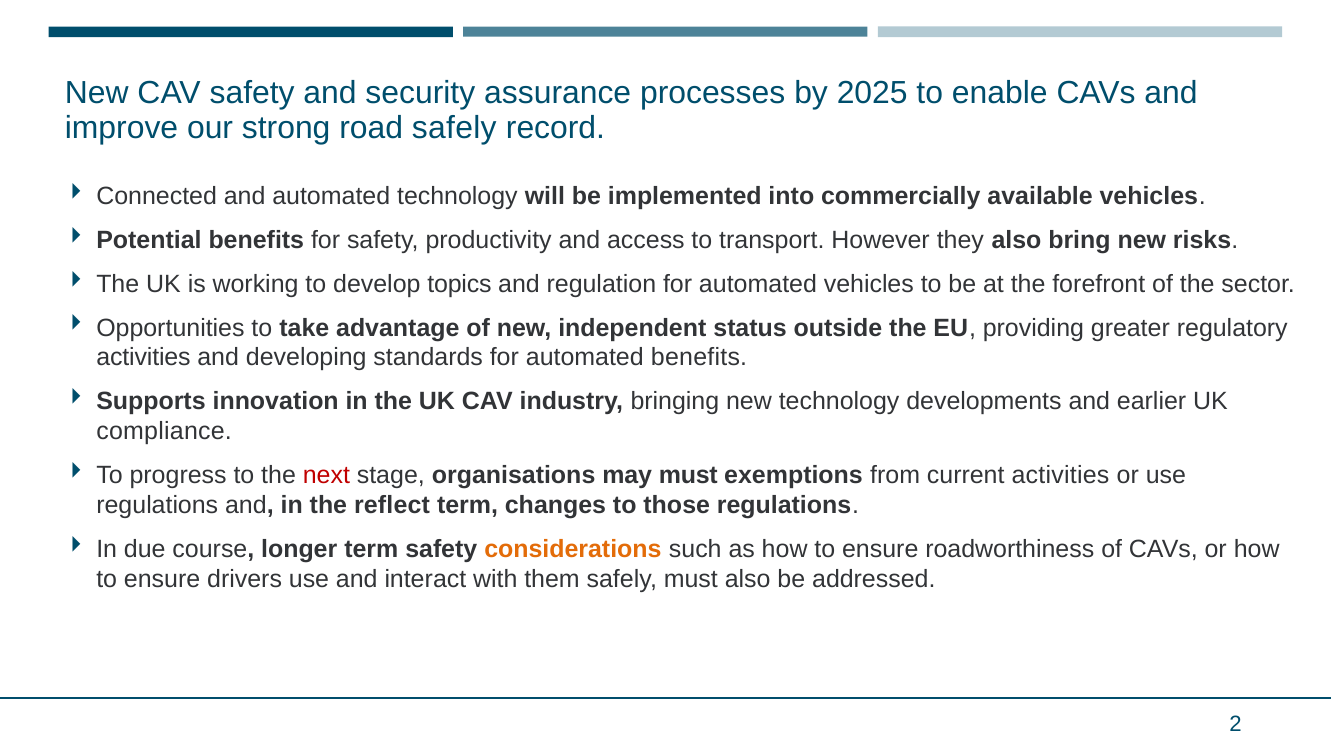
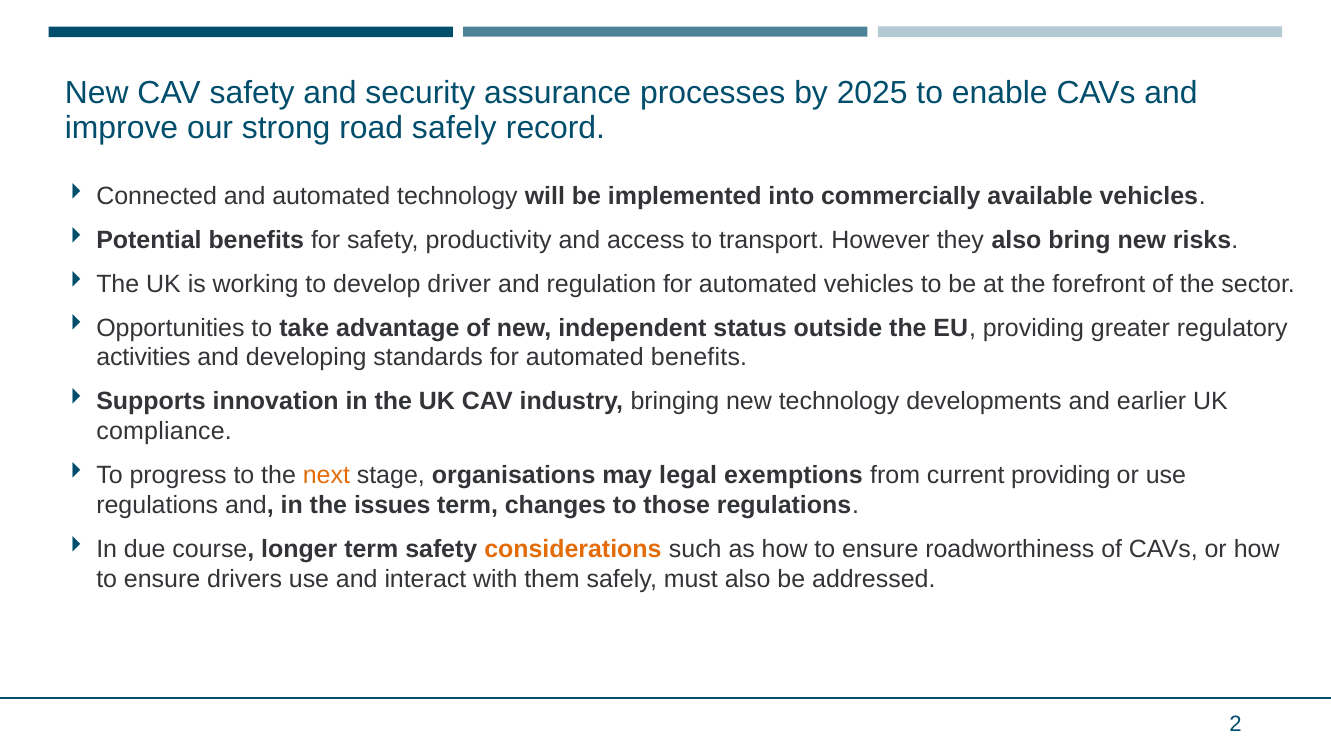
topics: topics -> driver
next colour: red -> orange
may must: must -> legal
current activities: activities -> providing
reflect: reflect -> issues
